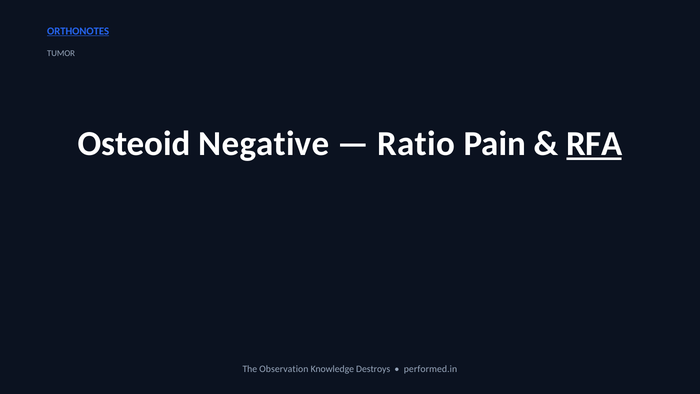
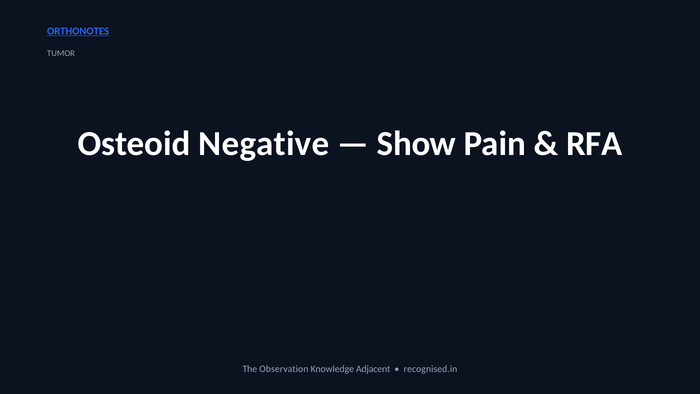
Ratio: Ratio -> Show
RFA underline: present -> none
Destroys: Destroys -> Adjacent
performed.in: performed.in -> recognised.in
